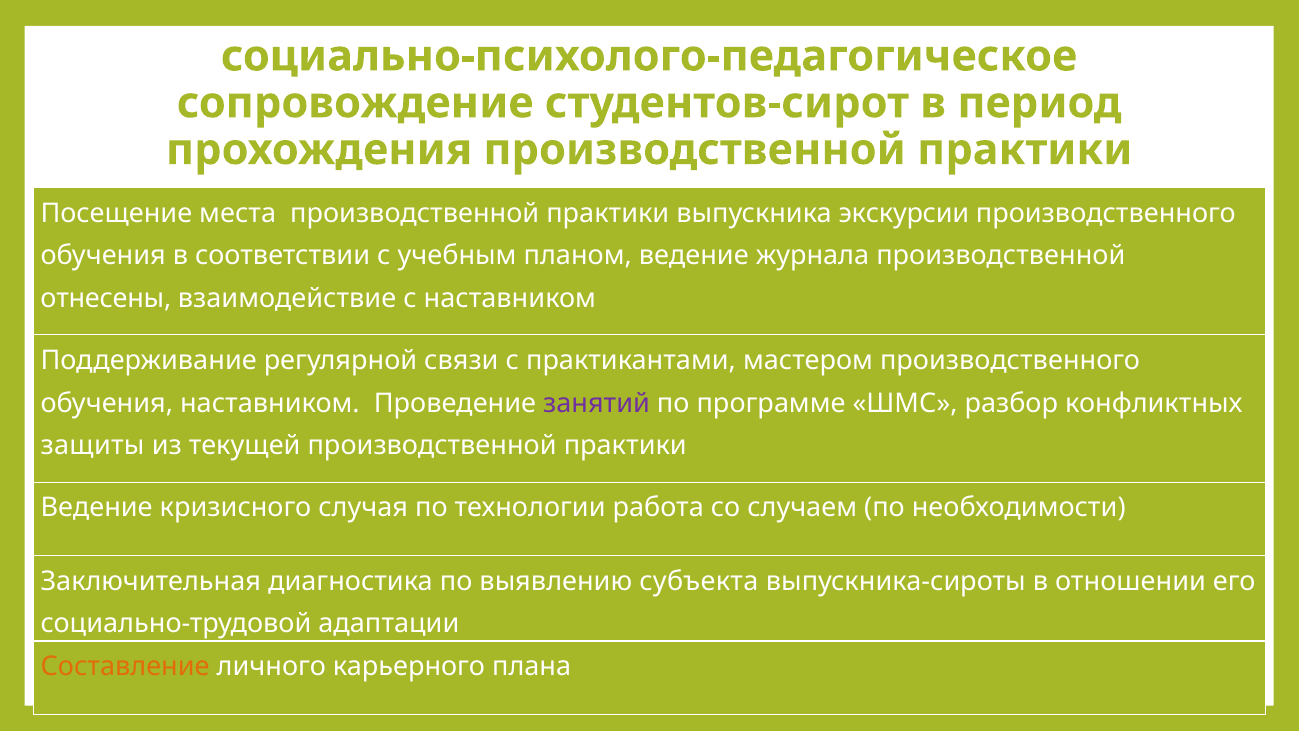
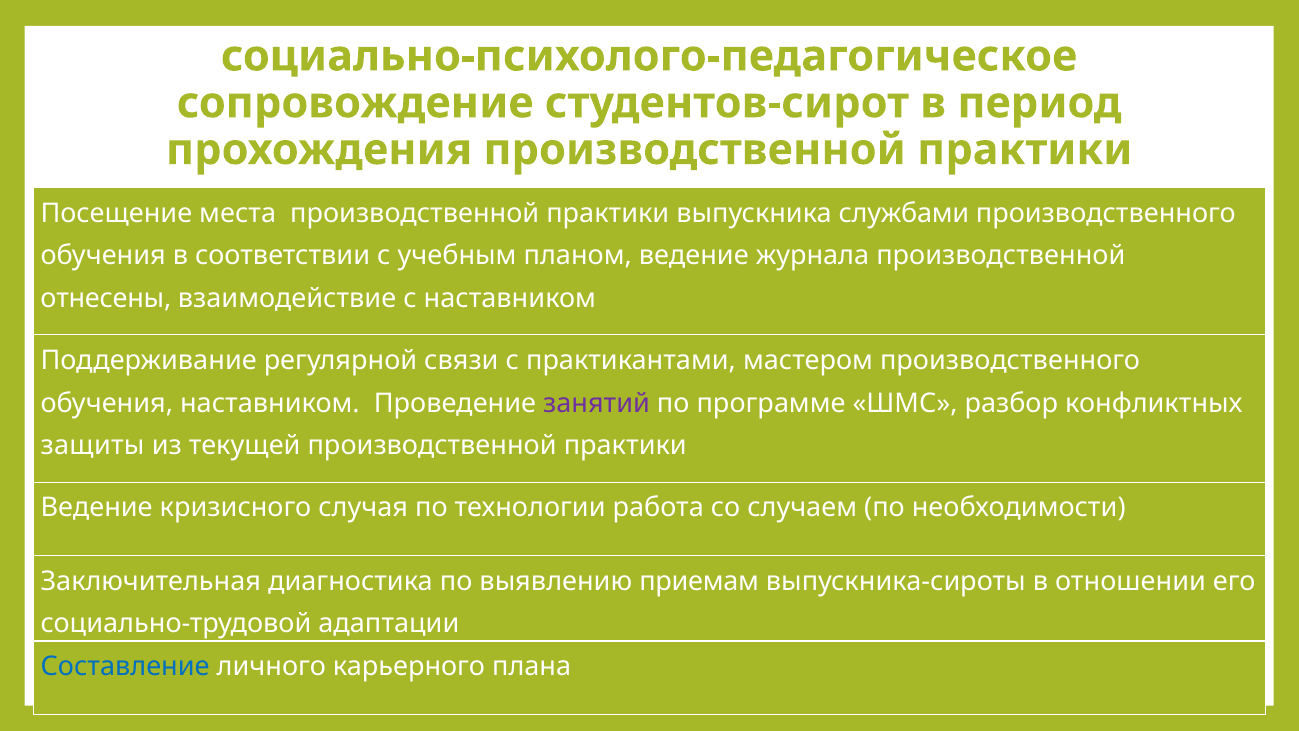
экскурсии: экскурсии -> службами
субъекта: субъекта -> приемам
Составление colour: orange -> blue
